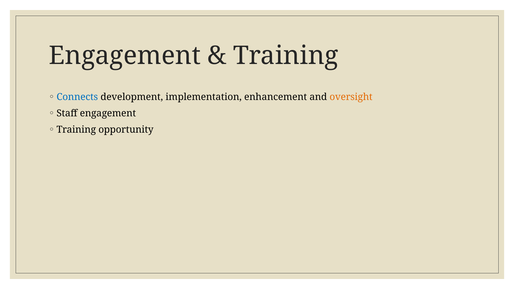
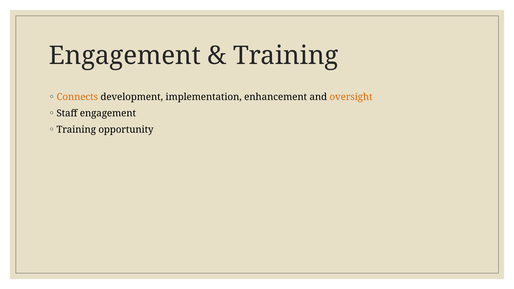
Connects colour: blue -> orange
